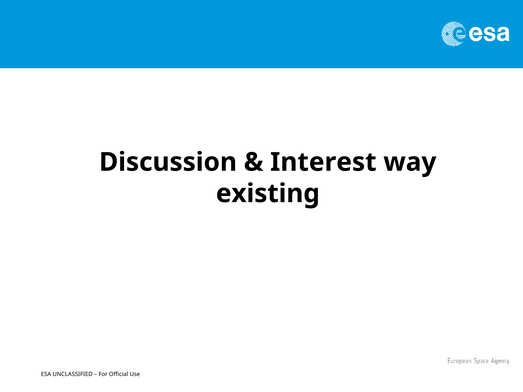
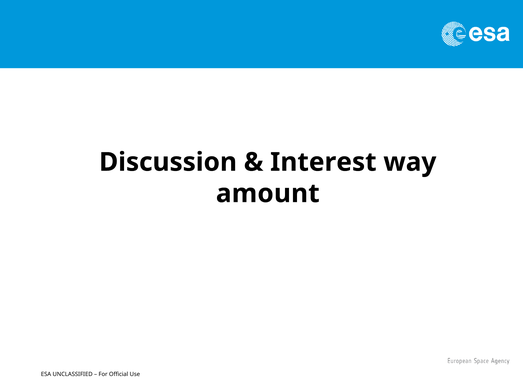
existing: existing -> amount
